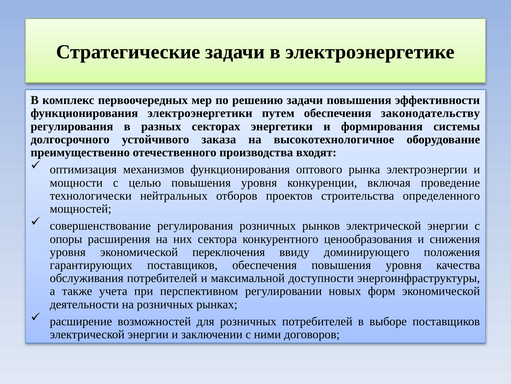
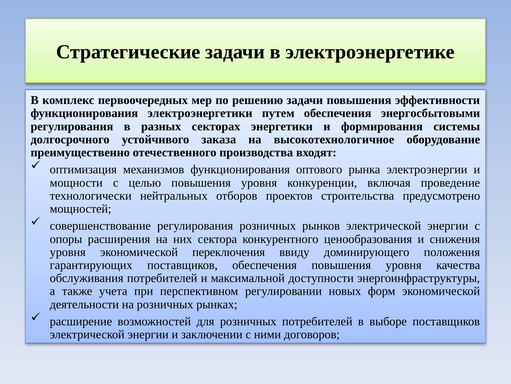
законодательству: законодательству -> энергосбытовыми
определенного: определенного -> предусмотрено
